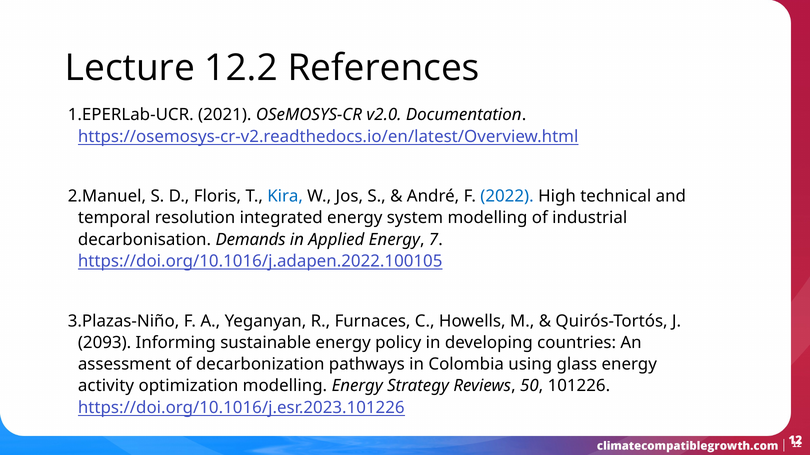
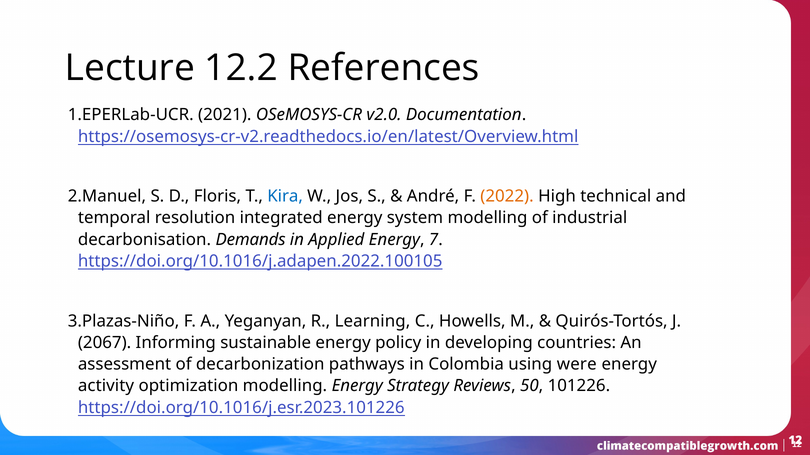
2022 colour: blue -> orange
Furnaces: Furnaces -> Learning
2093: 2093 -> 2067
glass: glass -> were
